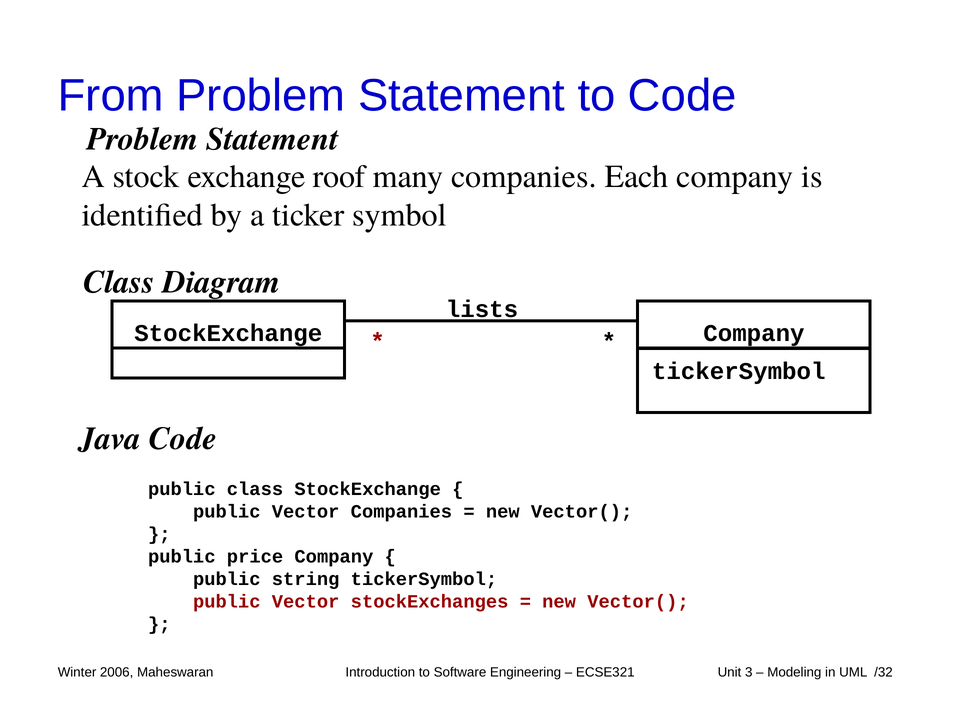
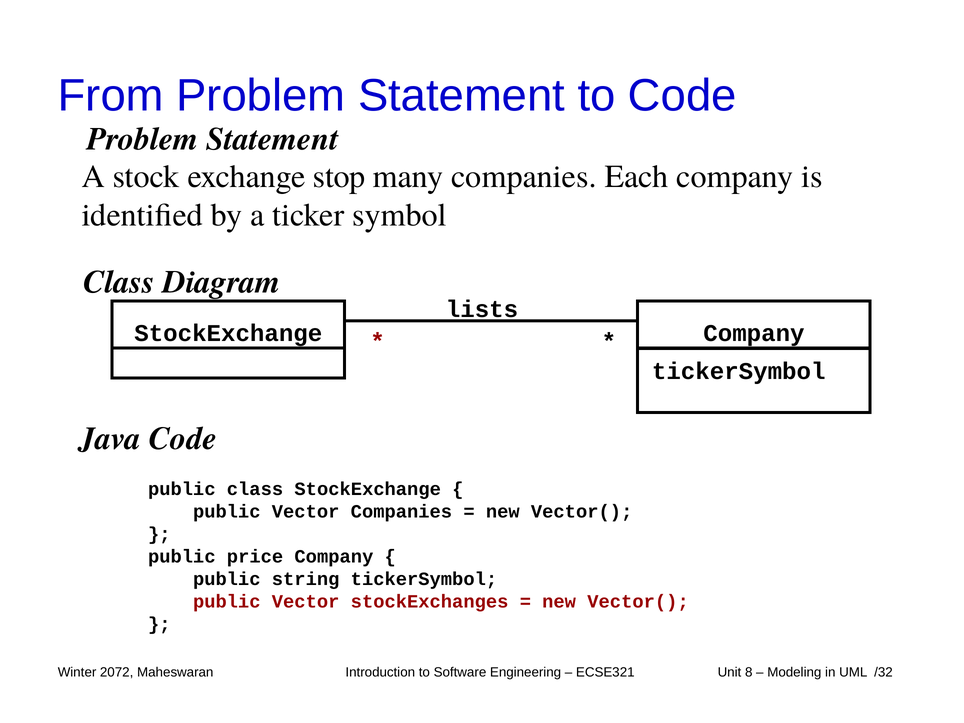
roof: roof -> stop
2006: 2006 -> 2072
3: 3 -> 8
